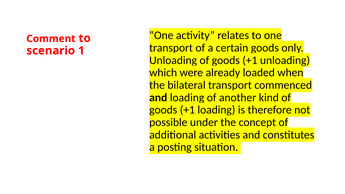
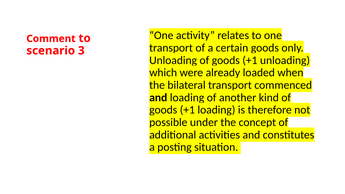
1: 1 -> 3
